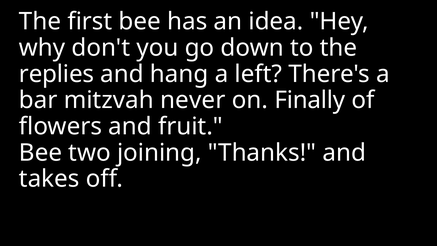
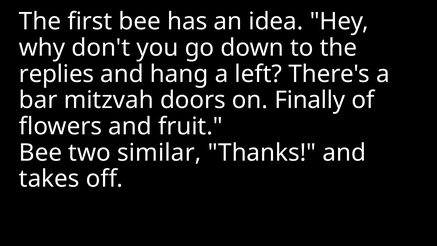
never: never -> doors
joining: joining -> similar
